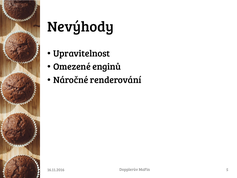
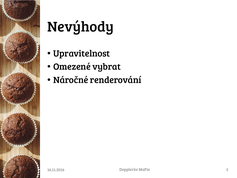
enginů: enginů -> vybrat
